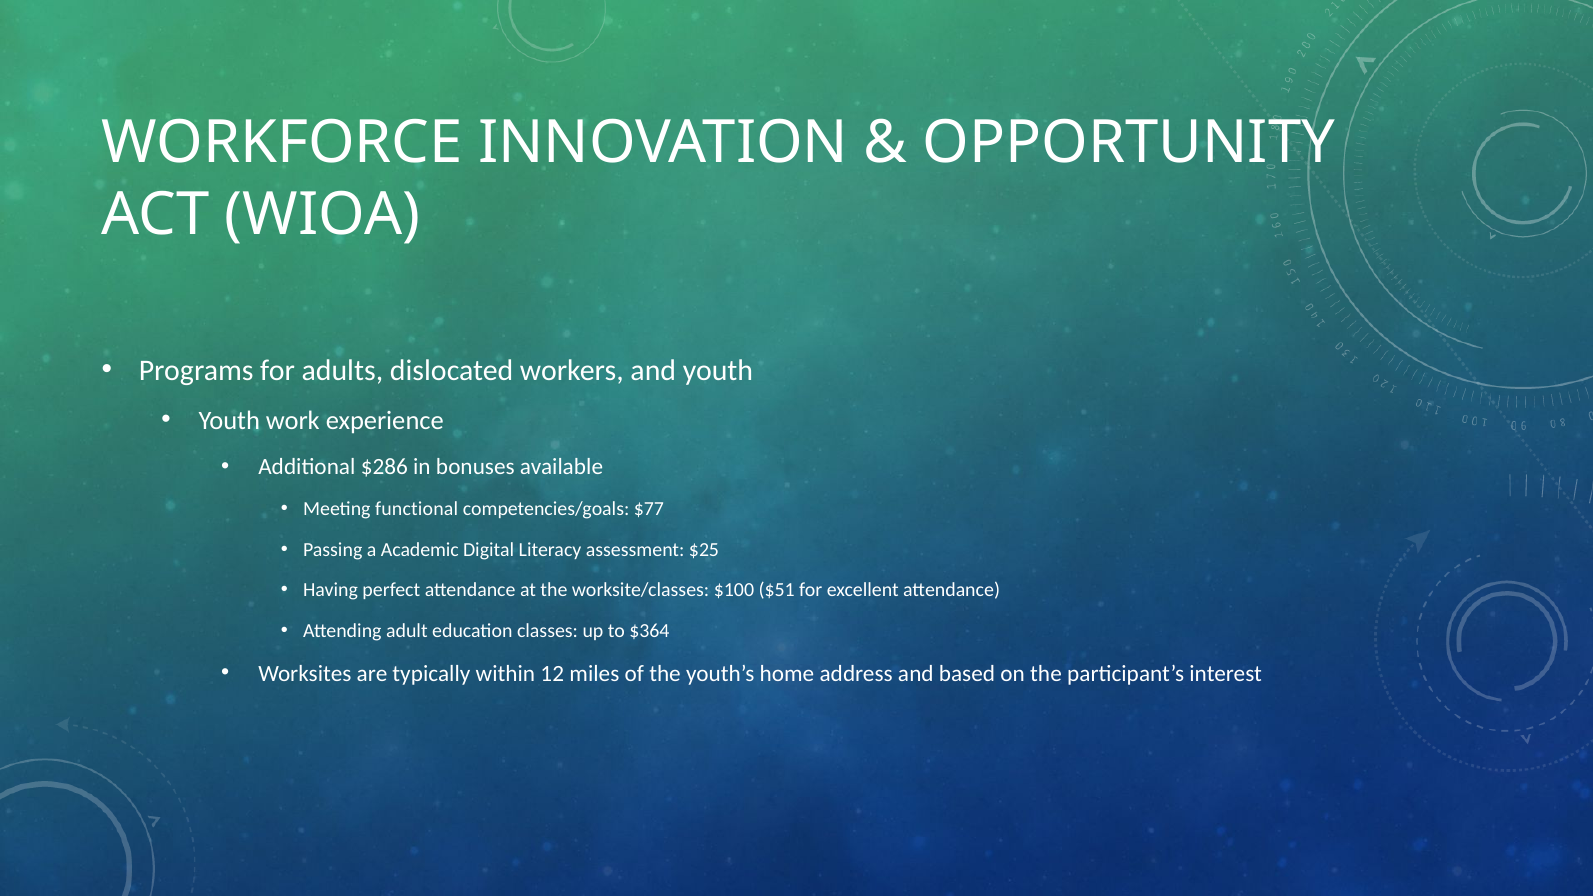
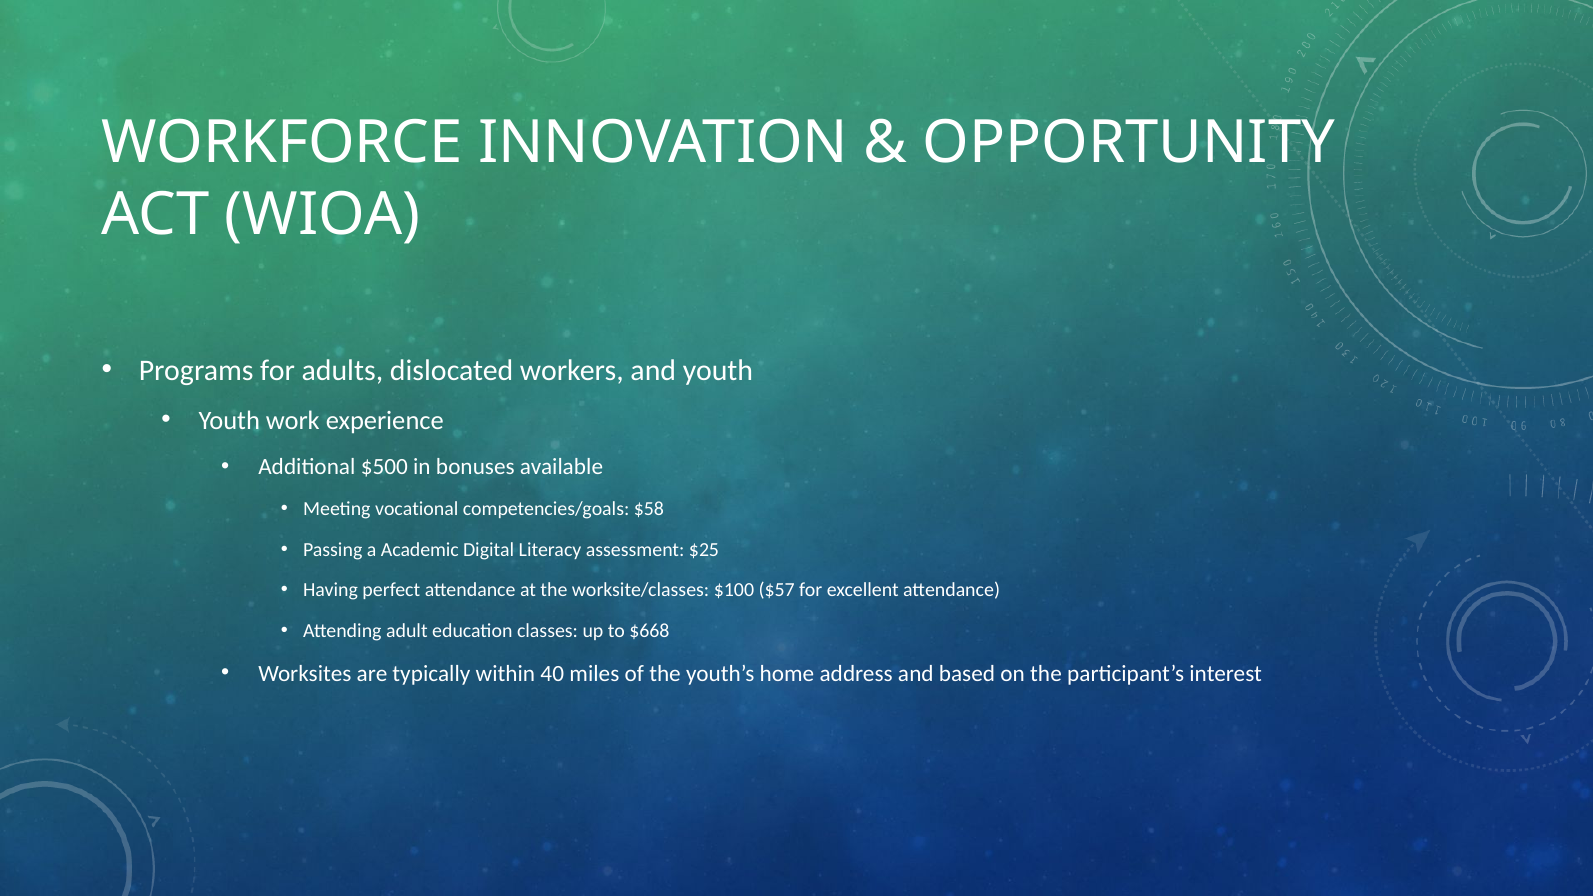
$286: $286 -> $500
functional: functional -> vocational
$77: $77 -> $58
$51: $51 -> $57
$364: $364 -> $668
12: 12 -> 40
